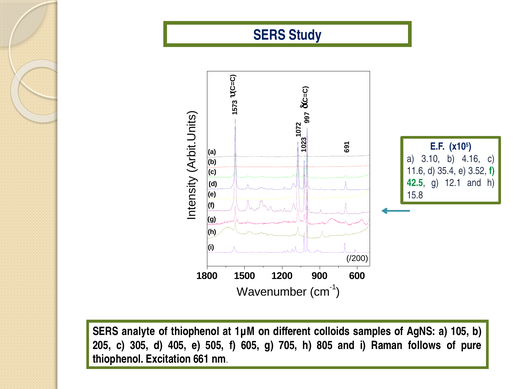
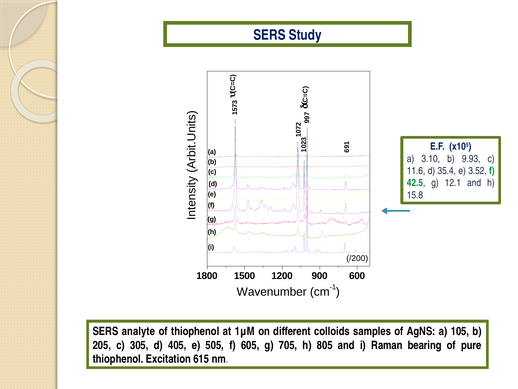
4.16: 4.16 -> 9.93
follows: follows -> bearing
661: 661 -> 615
